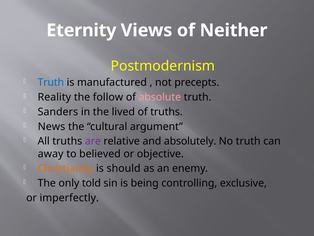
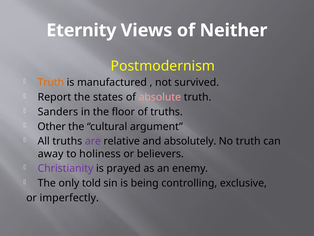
Truth at (51, 82) colour: blue -> orange
precepts: precepts -> survived
Reality: Reality -> Report
follow: follow -> states
lived: lived -> floor
News: News -> Other
believed: believed -> holiness
objective: objective -> believers
Christianity colour: orange -> purple
should: should -> prayed
